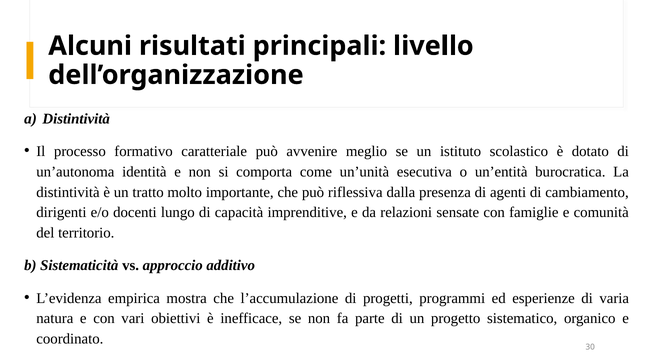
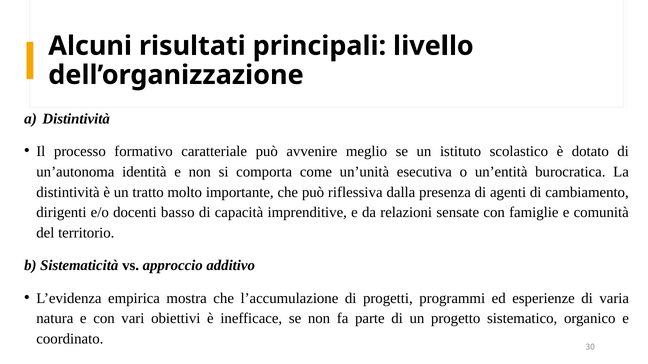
lungo: lungo -> basso
